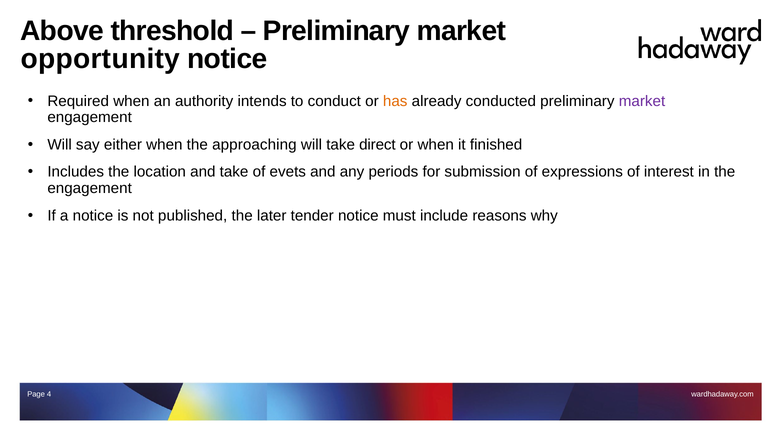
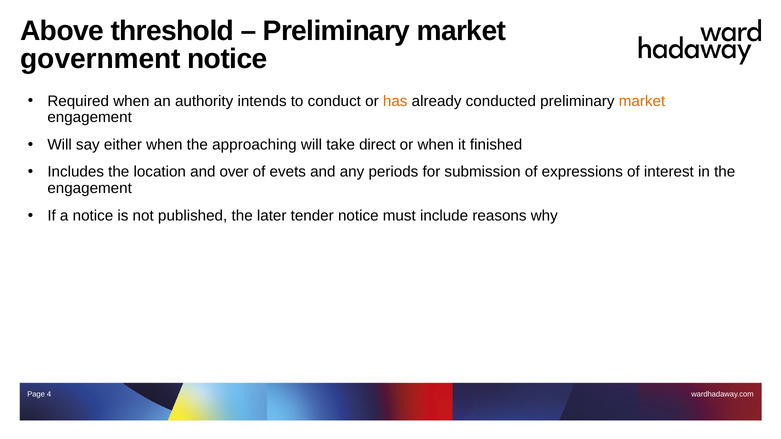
opportunity: opportunity -> government
market at (642, 101) colour: purple -> orange
and take: take -> over
